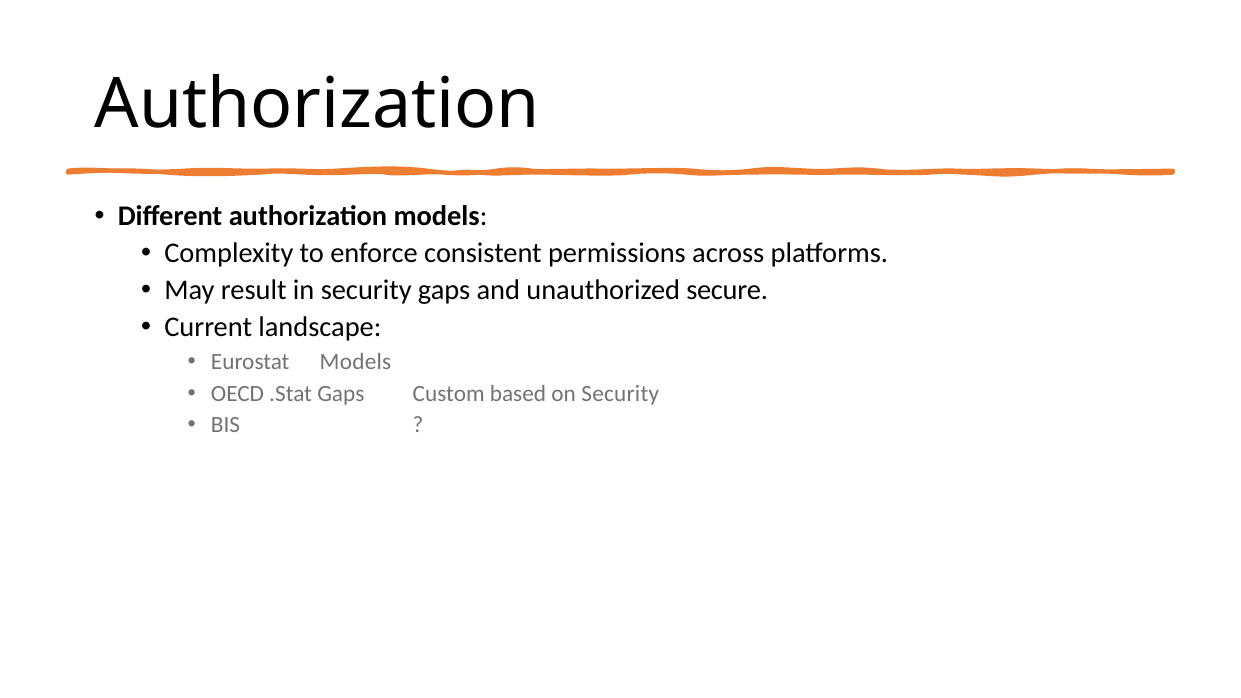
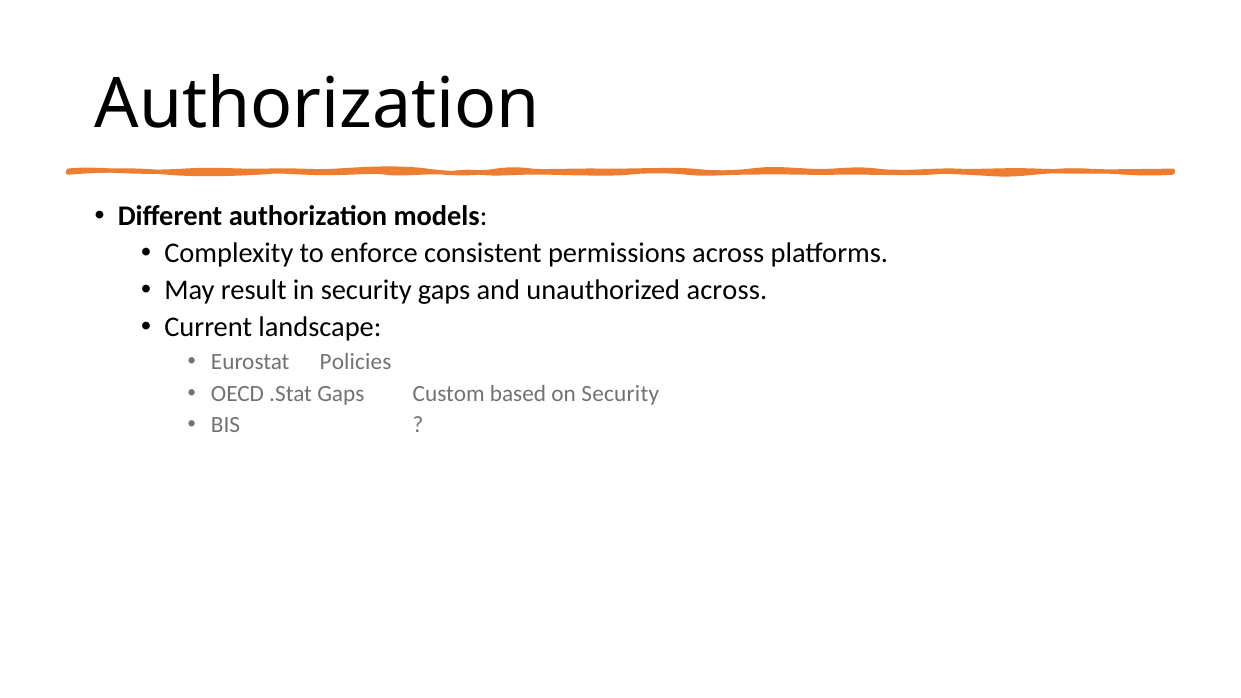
unauthorized secure: secure -> across
Eurostat Models: Models -> Policies
